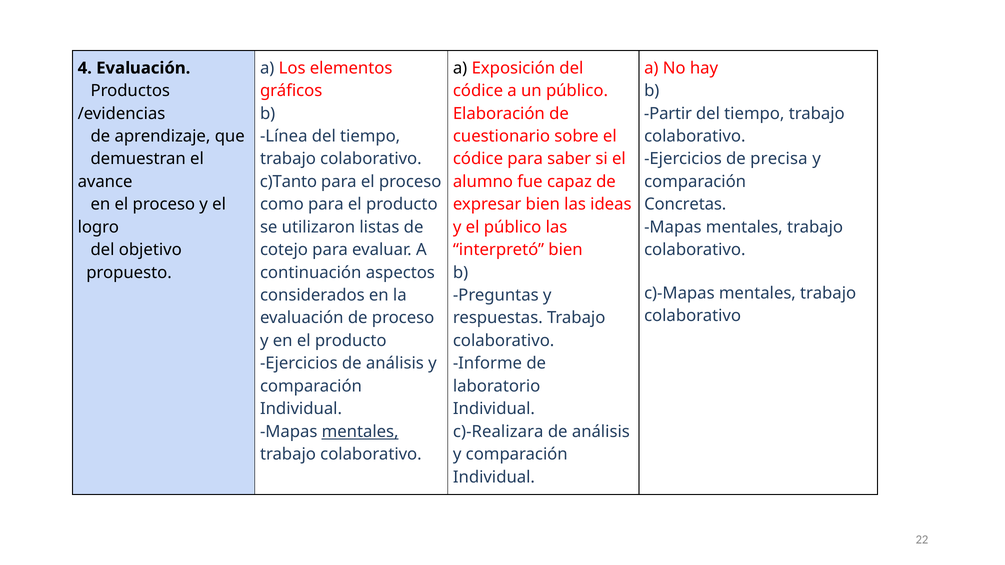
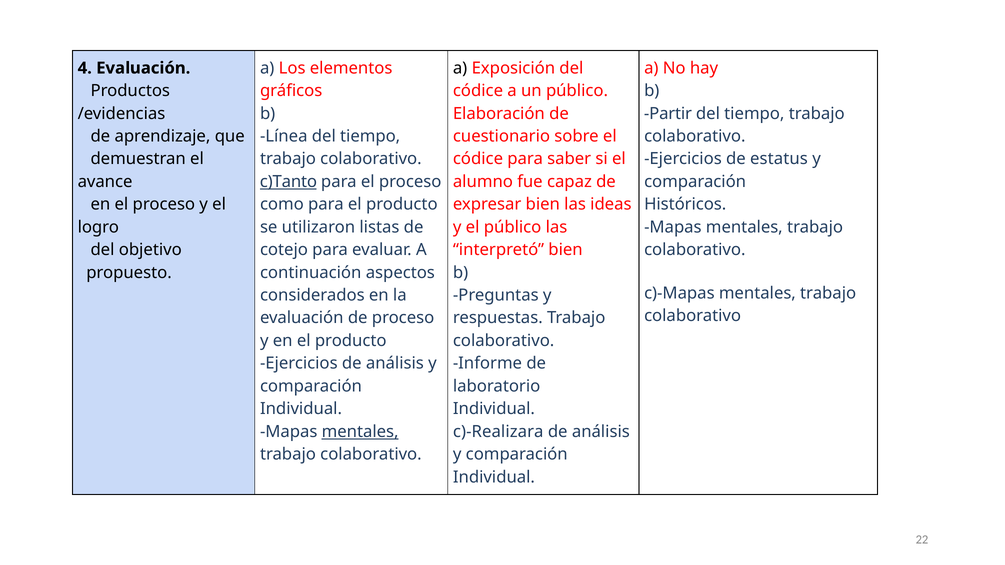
precisa: precisa -> estatus
c)Tanto underline: none -> present
Concretas: Concretas -> Históricos
